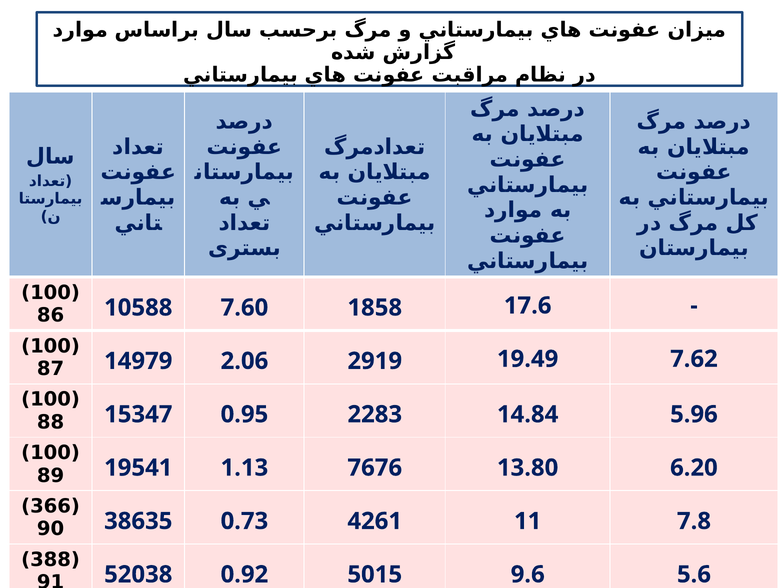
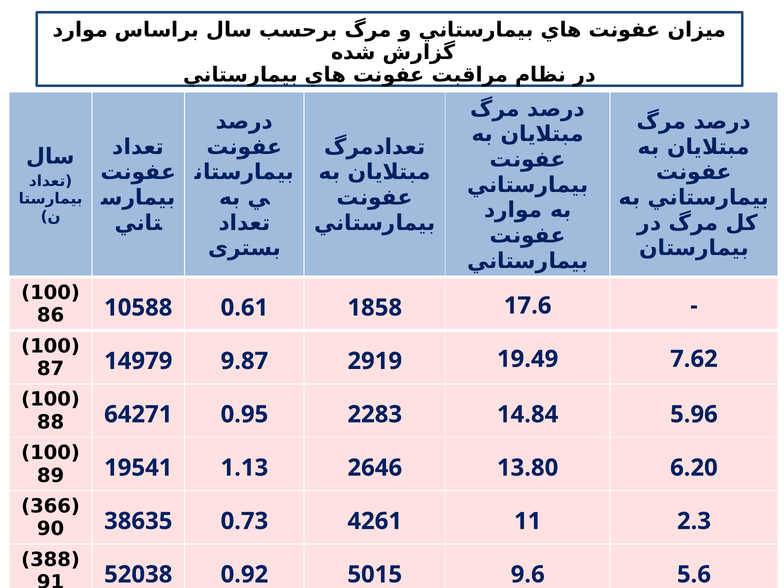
7.60: 7.60 -> 0.61
2.06: 2.06 -> 9.87
15347: 15347 -> 64271
7676: 7676 -> 2646
7.8: 7.8 -> 2.3
